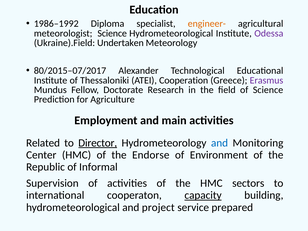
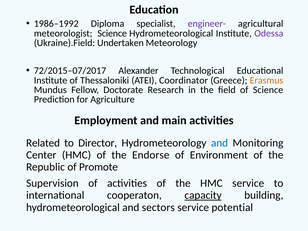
engineer- colour: orange -> purple
80/2015–07/2017: 80/2015–07/2017 -> 72/2015–07/2017
Cooperation: Cooperation -> Coordinator
Erasmus colour: purple -> orange
Director underline: present -> none
Informal: Informal -> Promote
HMC sectors: sectors -> service
project: project -> sectors
prepared: prepared -> potential
